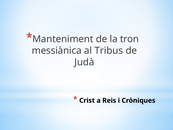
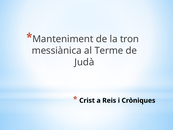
Tribus: Tribus -> Terme
